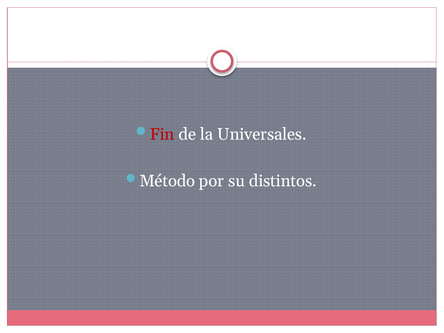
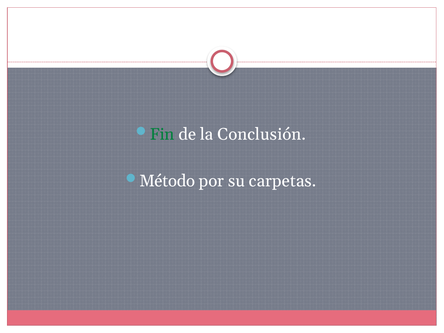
Fin colour: red -> green
Universales: Universales -> Conclusión
distintos: distintos -> carpetas
